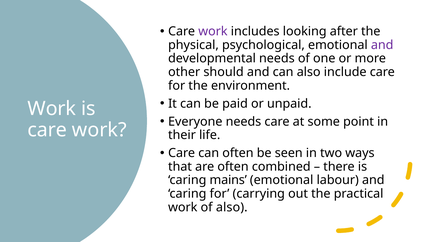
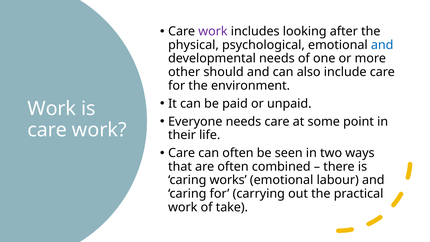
and at (382, 45) colour: purple -> blue
mains: mains -> works
of also: also -> take
